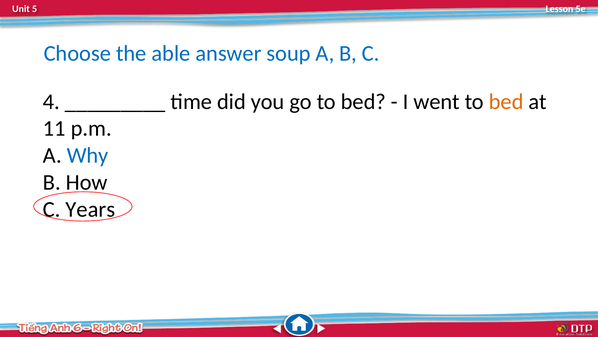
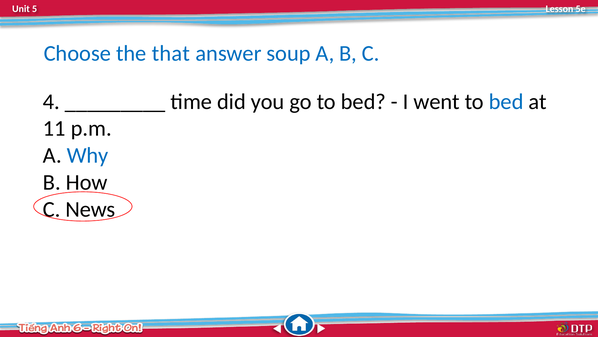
able: able -> that
bed at (506, 101) colour: orange -> blue
Years: Years -> News
